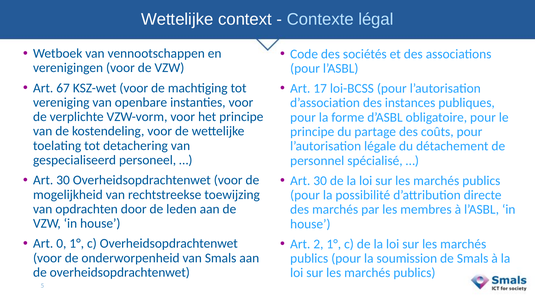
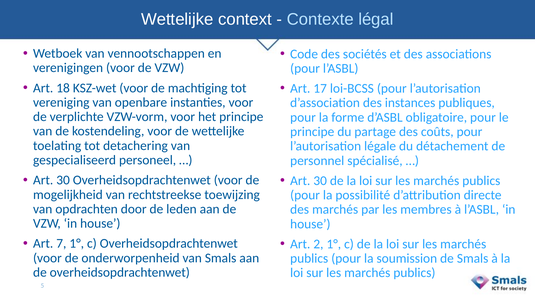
67: 67 -> 18
0: 0 -> 7
